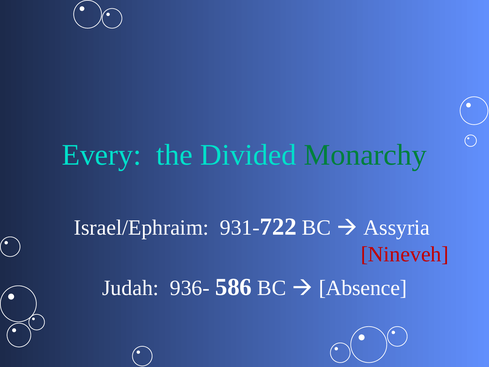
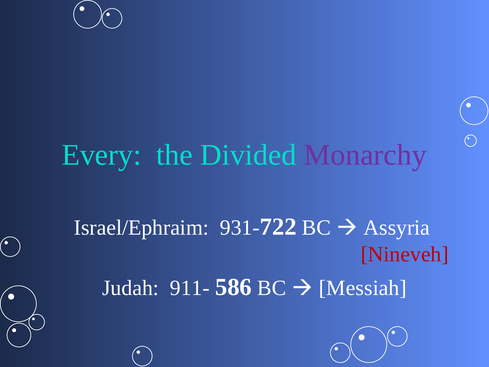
Monarchy colour: green -> purple
936-: 936- -> 911-
Absence: Absence -> Messiah
